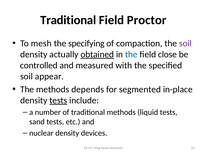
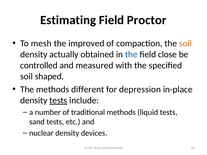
Traditional at (68, 20): Traditional -> Estimating
specifying: specifying -> improved
soil at (185, 43) colour: purple -> orange
obtained underline: present -> none
appear: appear -> shaped
depends: depends -> different
segmented: segmented -> depression
